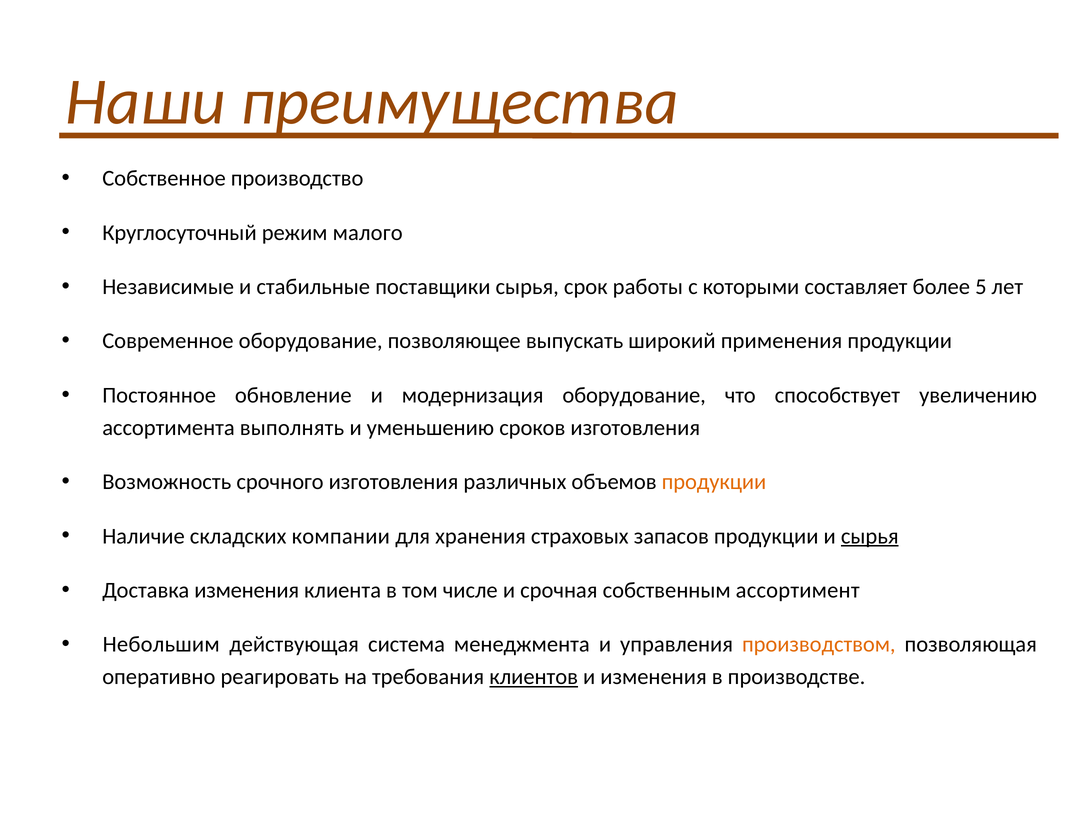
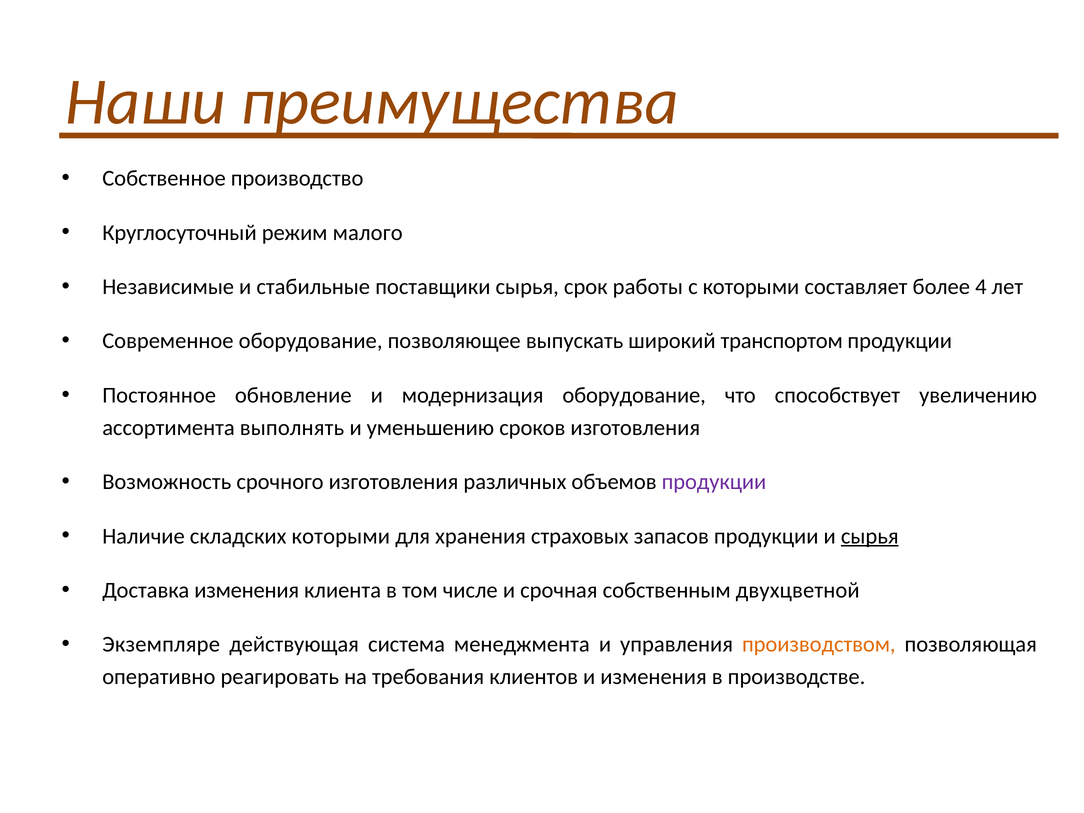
5: 5 -> 4
применения: применения -> транспортом
продукции at (714, 482) colour: orange -> purple
складских компании: компании -> которыми
ассортимент: ассортимент -> двухцветной
Небольшим: Небольшим -> Экземпляре
клиентов underline: present -> none
